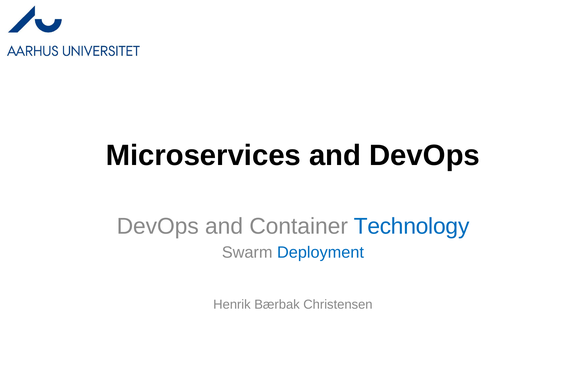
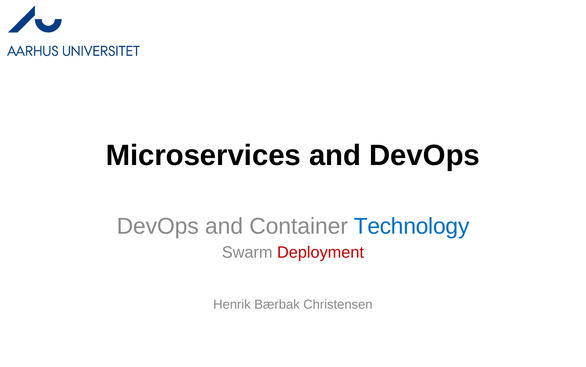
Deployment colour: blue -> red
